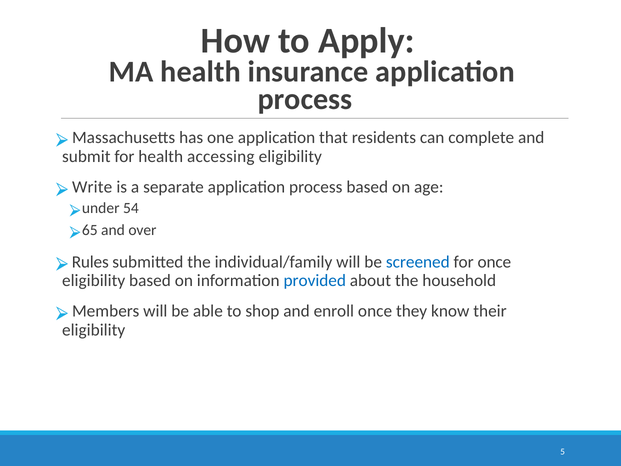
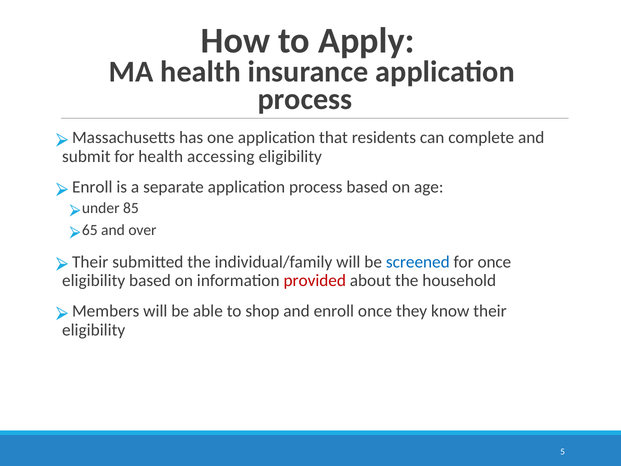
Write at (92, 187): Write -> Enroll
54: 54 -> 85
Rules at (90, 262): Rules -> Their
provided colour: blue -> red
